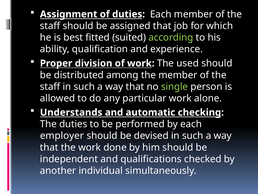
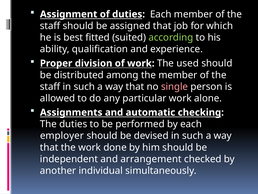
single colour: light green -> pink
Understands: Understands -> Assignments
qualifications: qualifications -> arrangement
